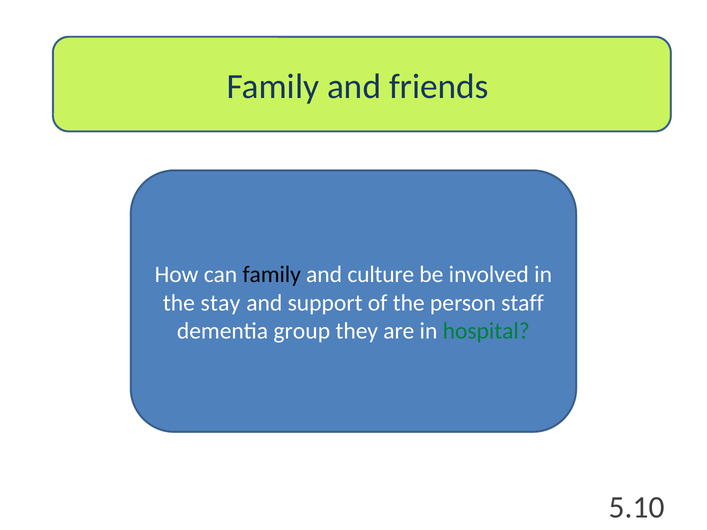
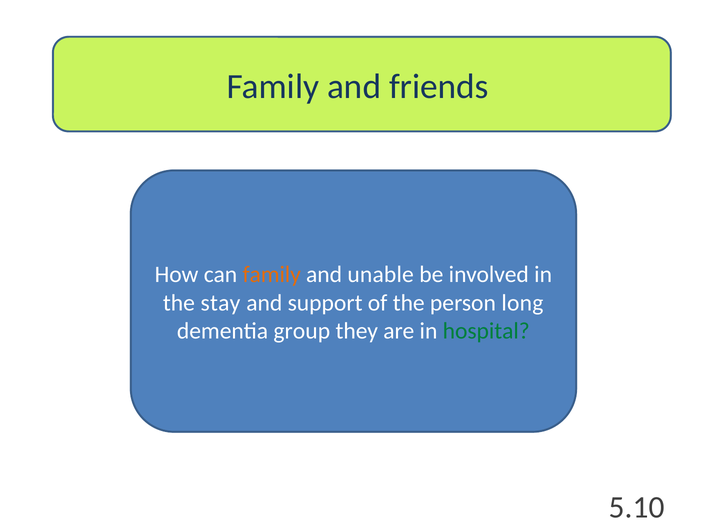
family at (272, 275) colour: black -> orange
culture: culture -> unable
staff: staff -> long
